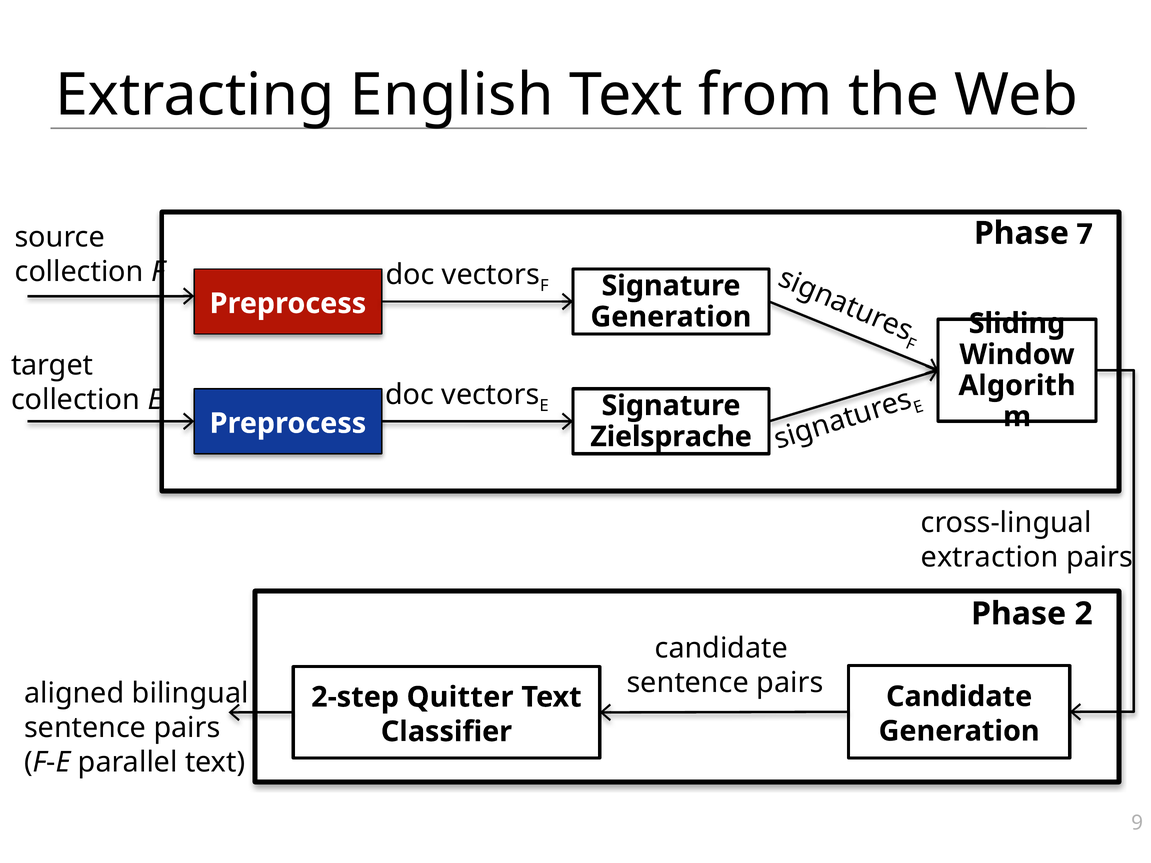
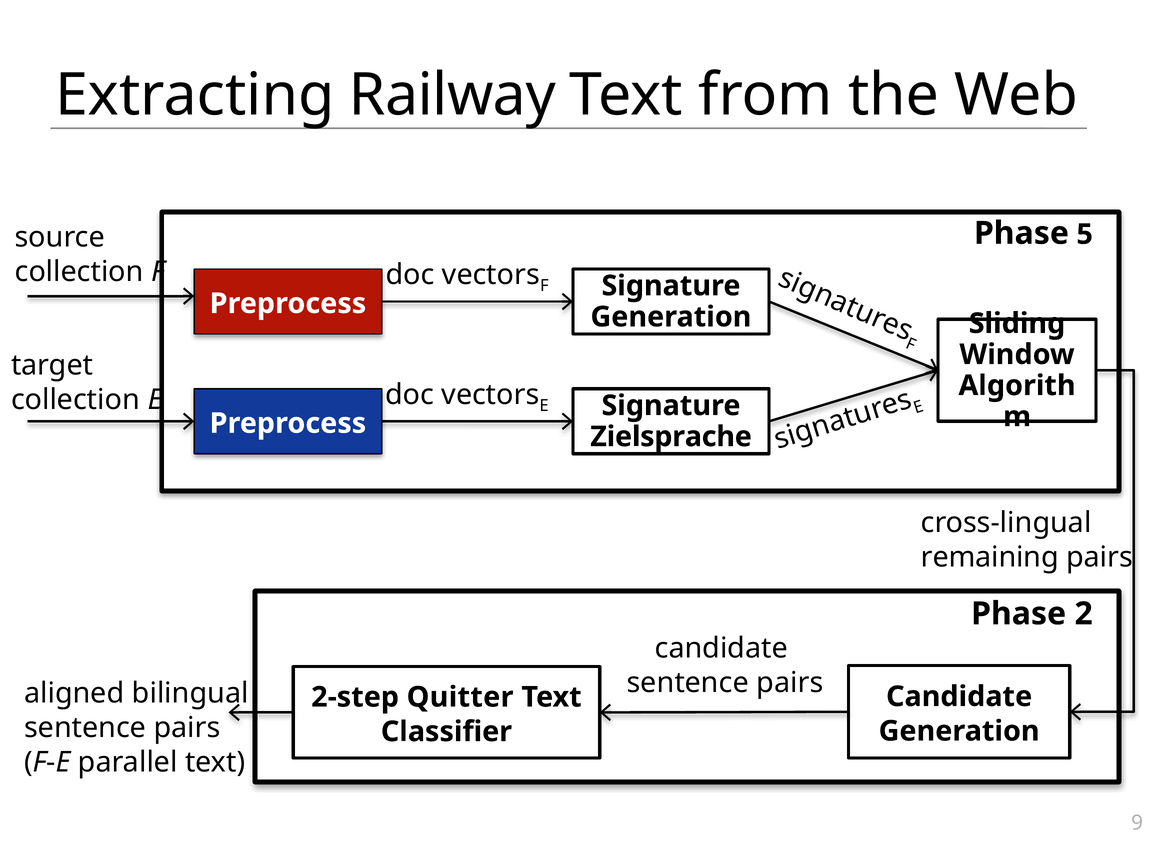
English: English -> Railway
7: 7 -> 5
extraction: extraction -> remaining
